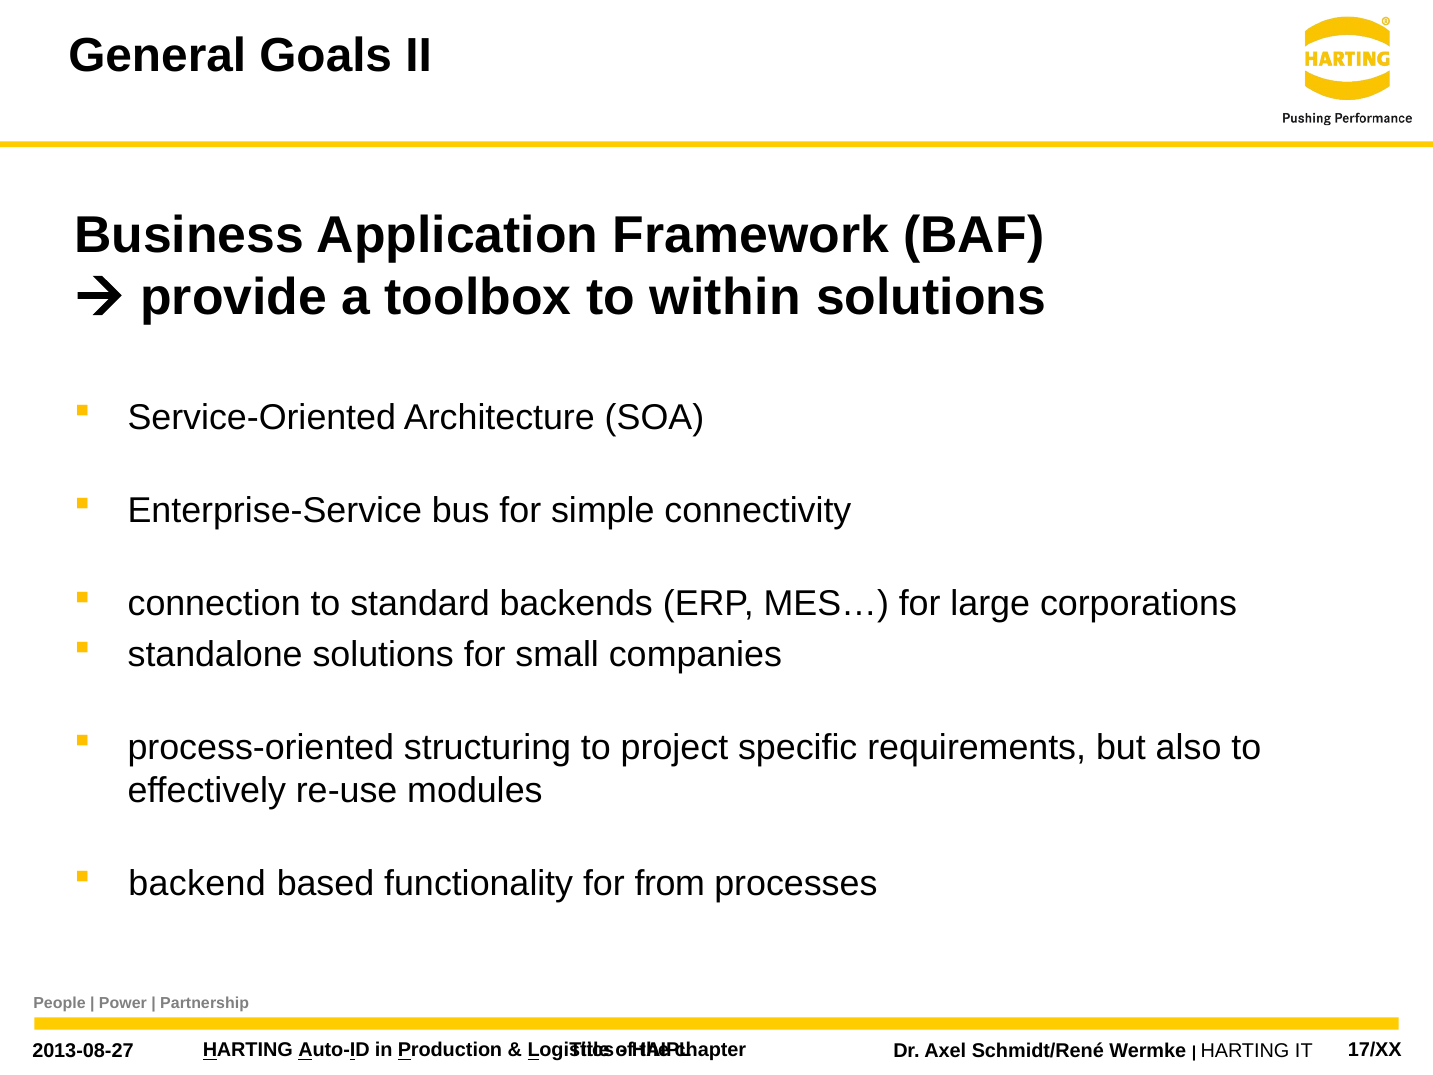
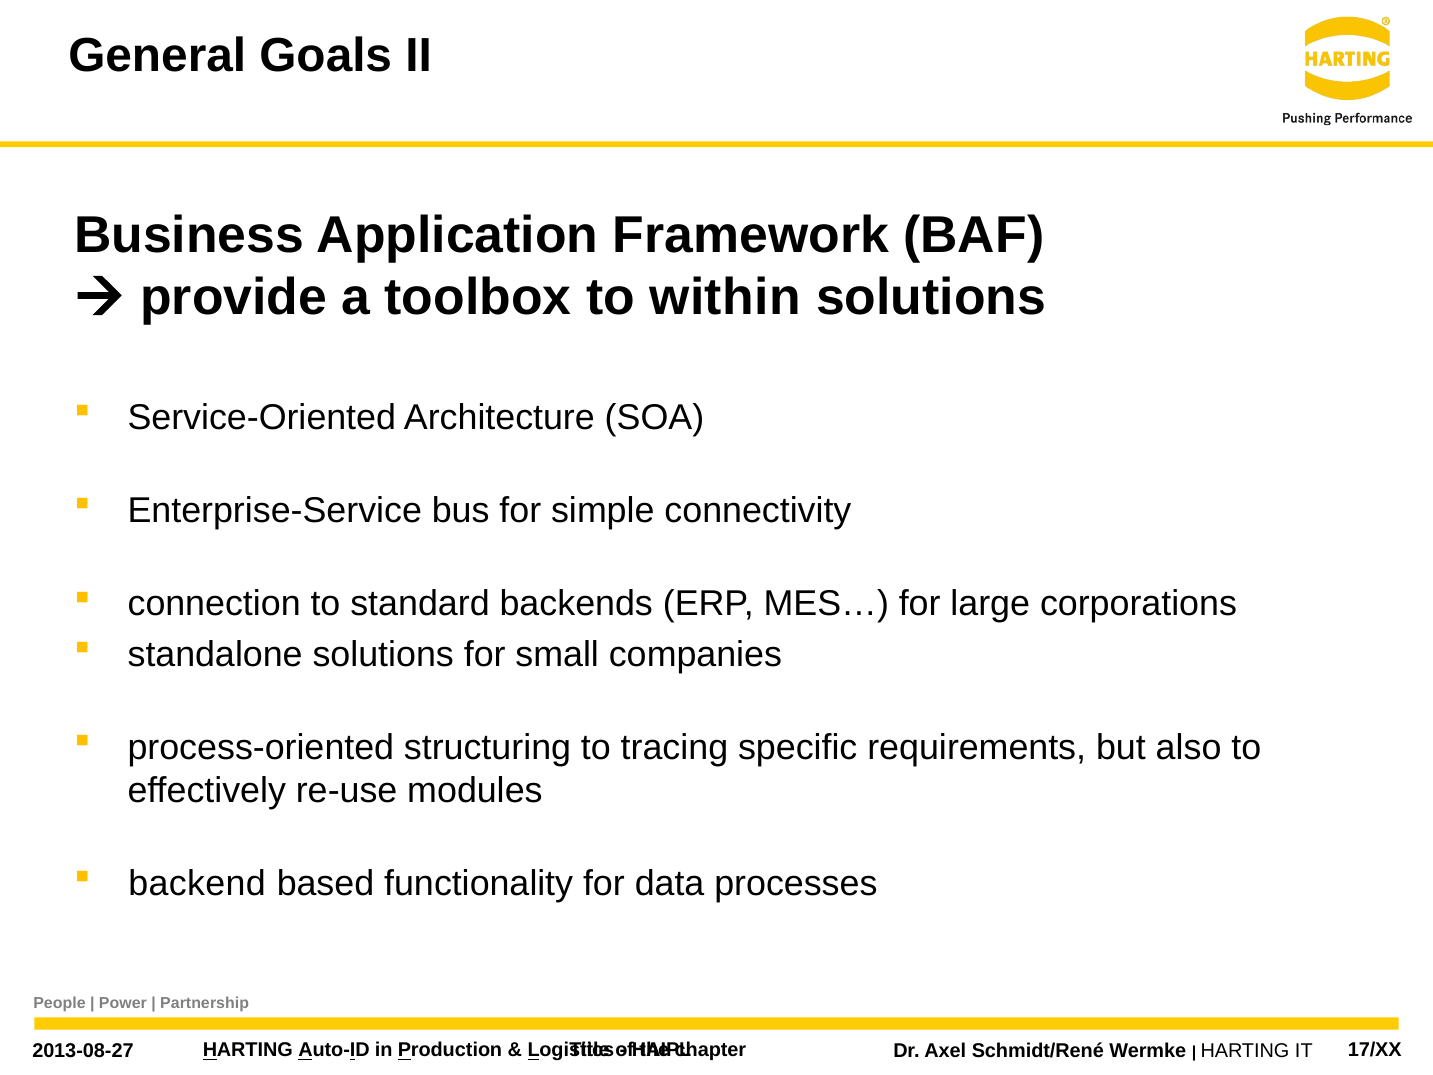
project: project -> tracing
from: from -> data
